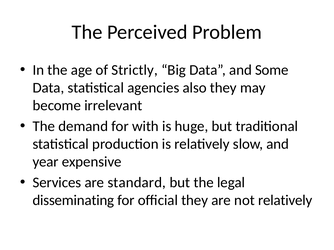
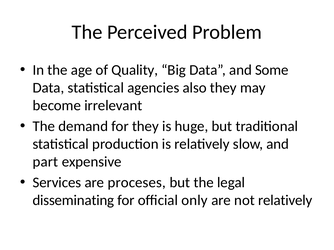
Strictly: Strictly -> Quality
for with: with -> they
year: year -> part
standard: standard -> proceses
official they: they -> only
